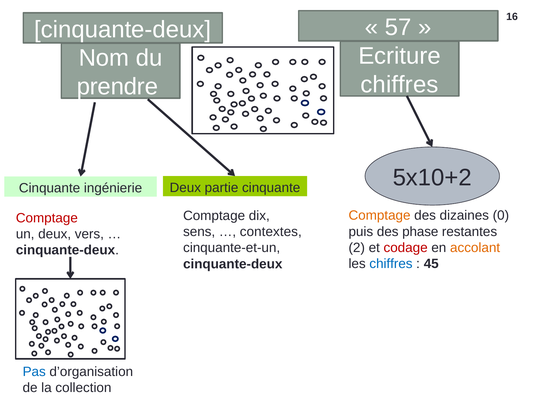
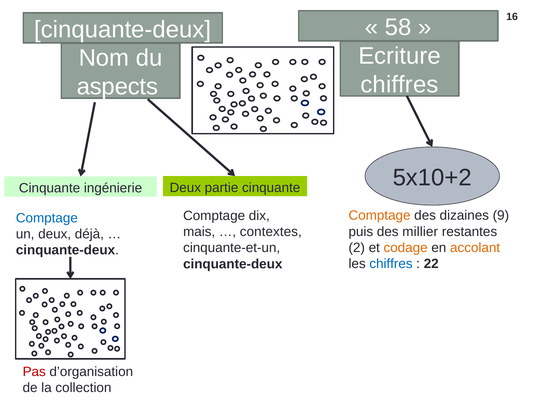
57: 57 -> 58
prendre: prendre -> aspects
0: 0 -> 9
Comptage at (47, 218) colour: red -> blue
phase: phase -> millier
sens: sens -> mais
vers: vers -> déjà
codage colour: red -> orange
45: 45 -> 22
Pas colour: blue -> red
